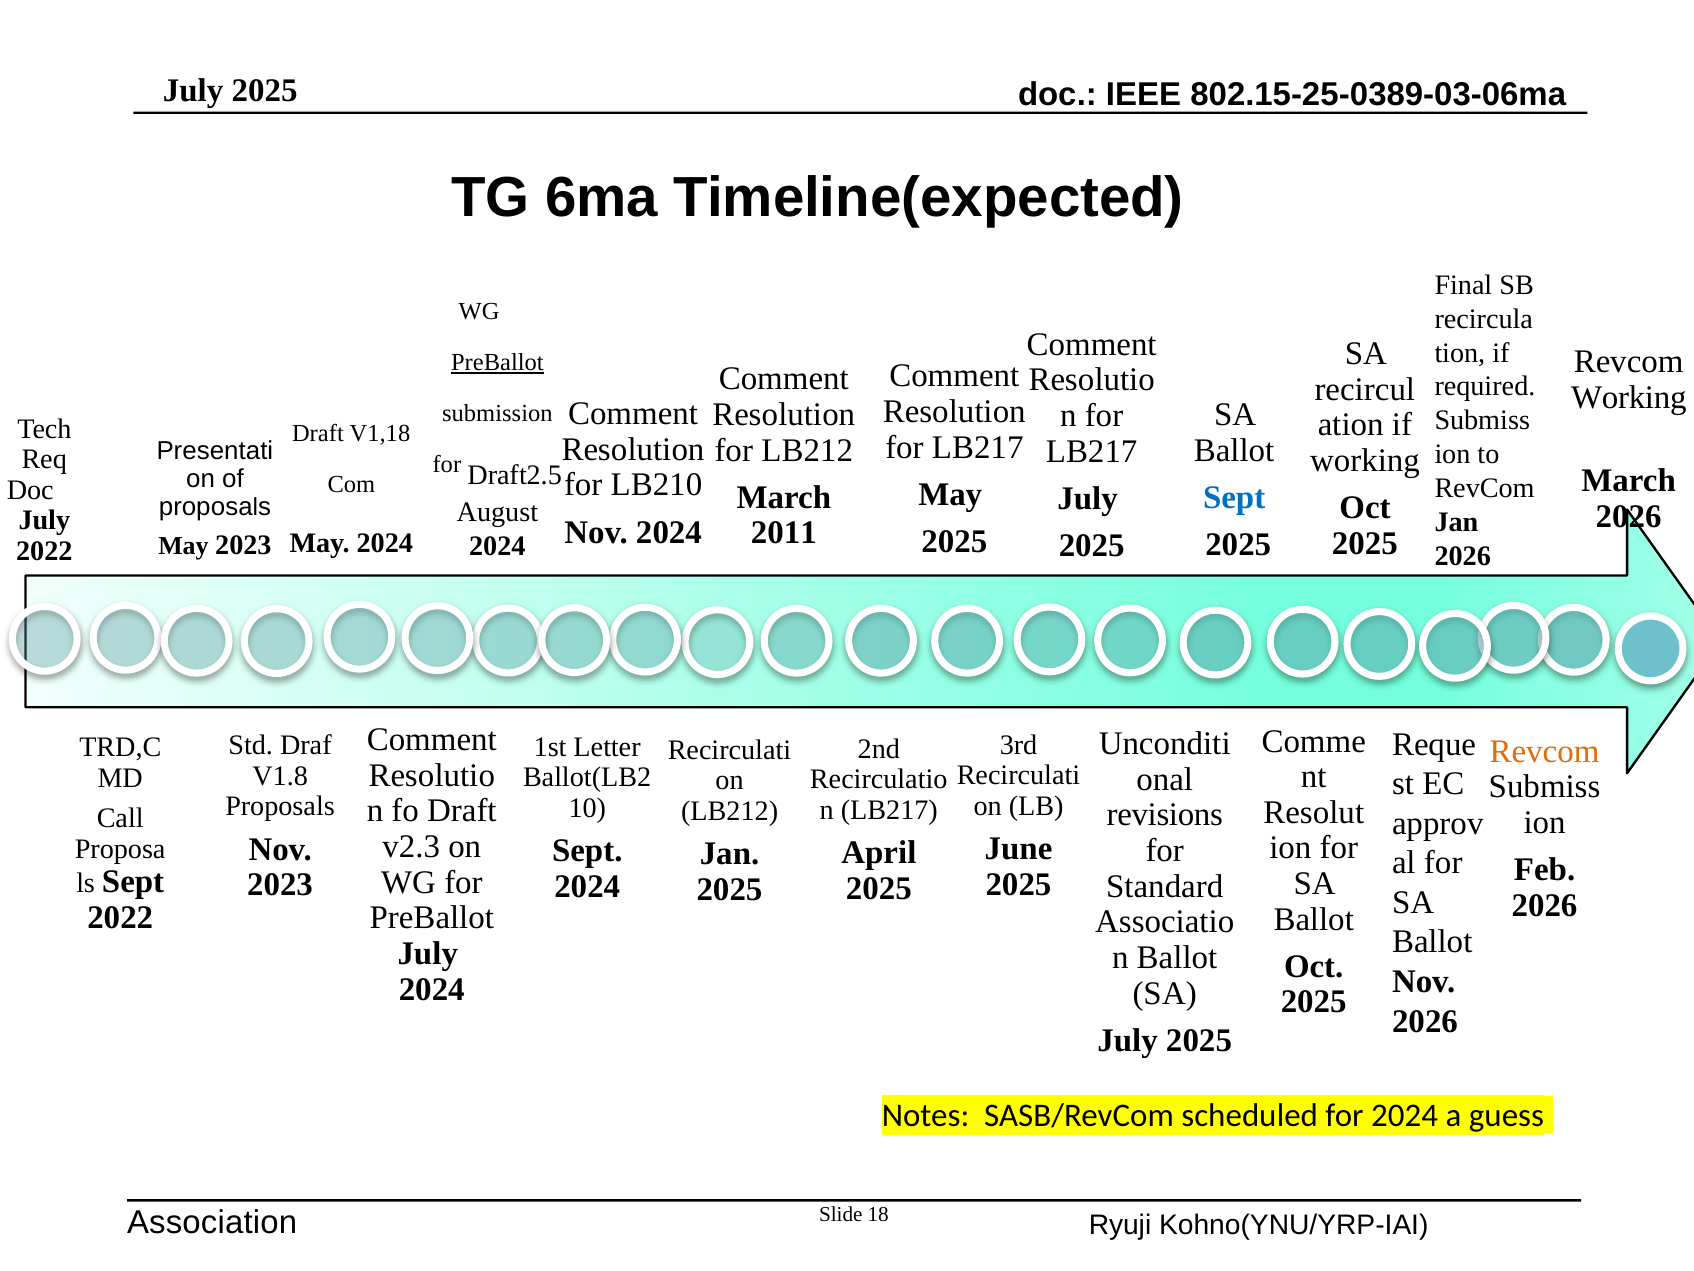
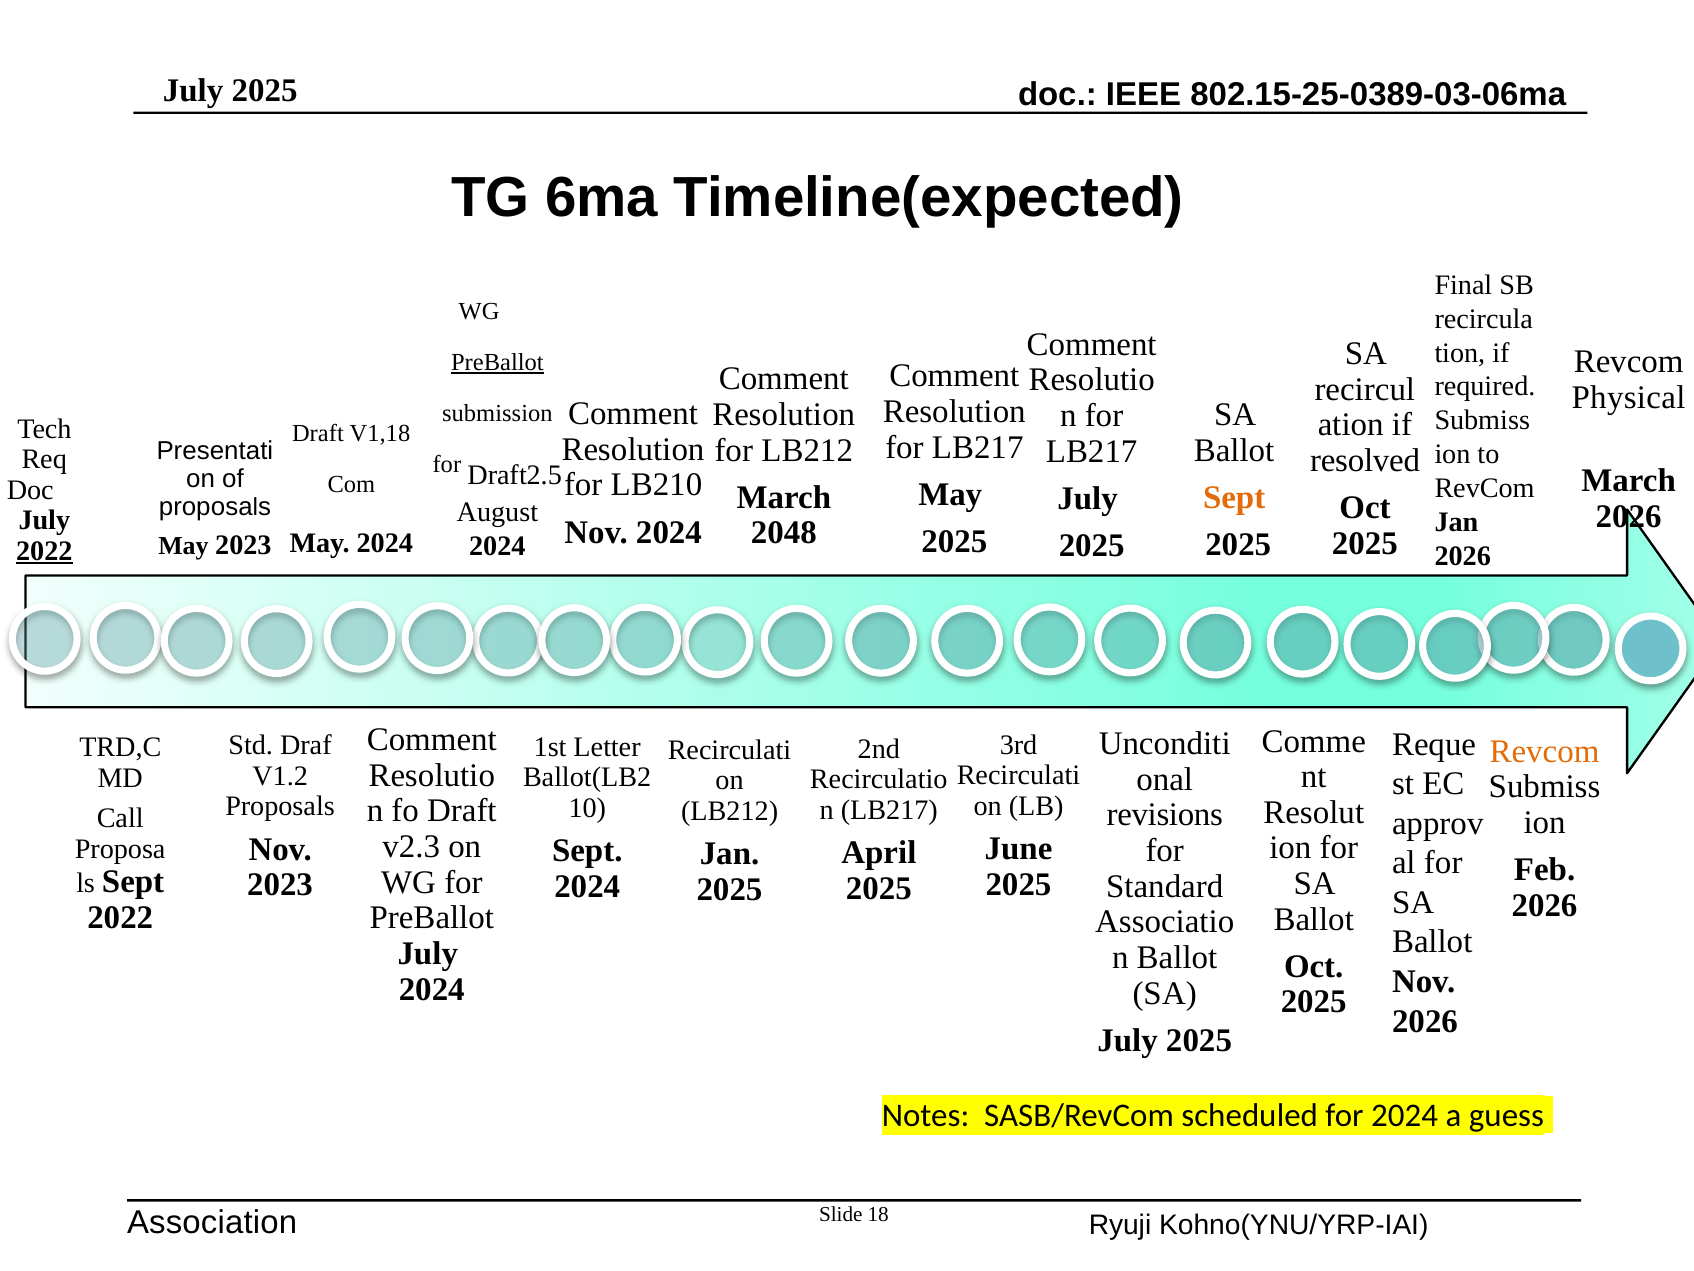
Working at (1629, 398): Working -> Physical
working at (1365, 460): working -> resolved
Sept at (1234, 497) colour: blue -> orange
2011: 2011 -> 2048
2022 at (44, 551) underline: none -> present
V1.8: V1.8 -> V1.2
